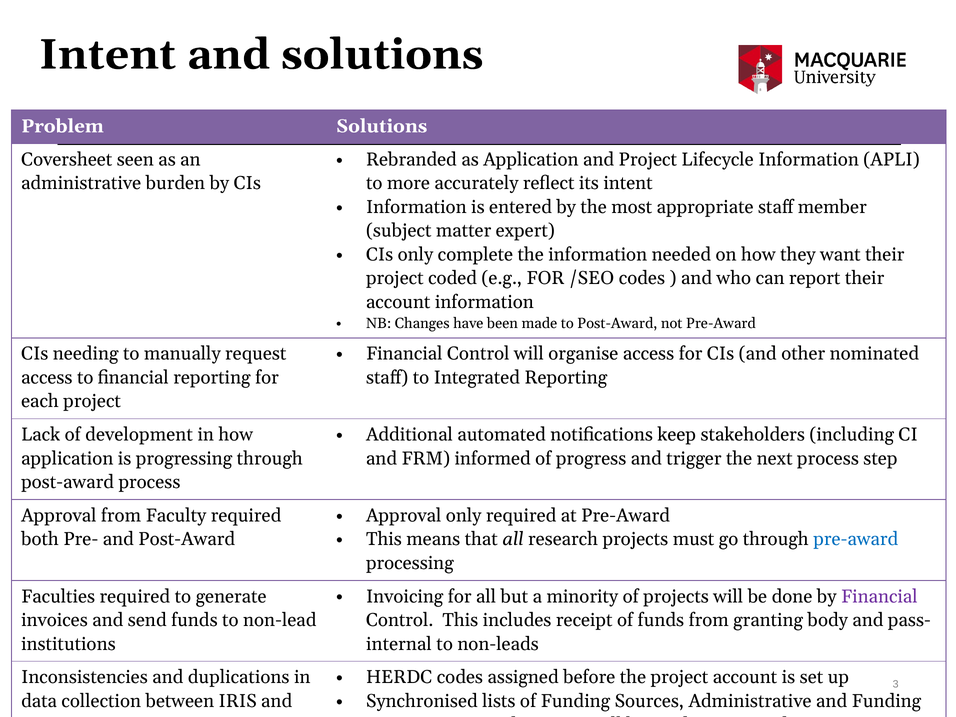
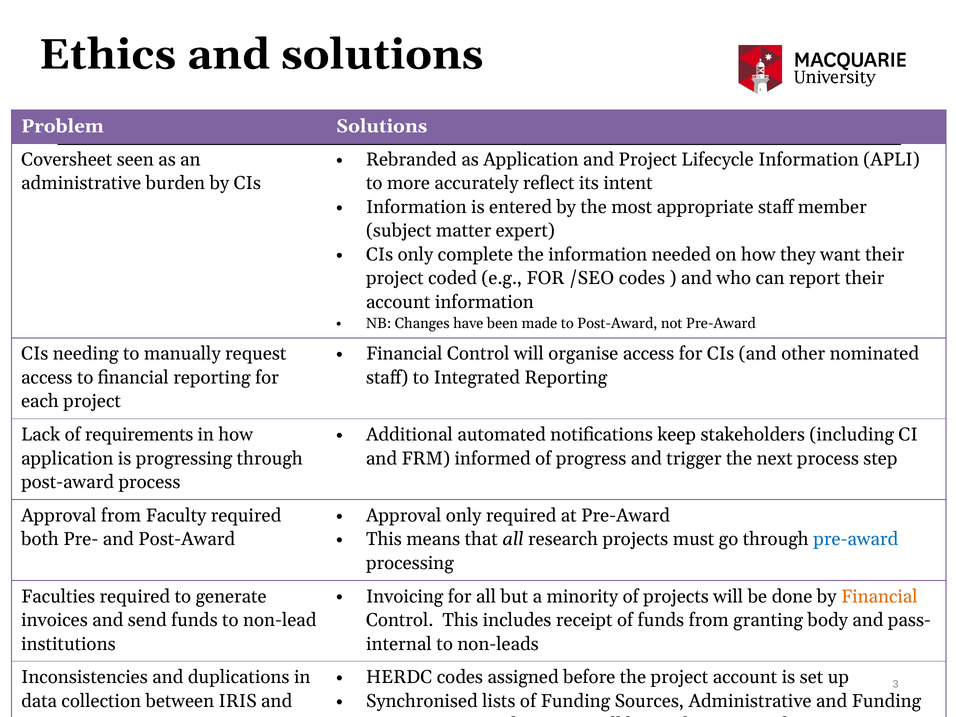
Intent at (107, 55): Intent -> Ethics
development: development -> requirements
Financial at (879, 596) colour: purple -> orange
